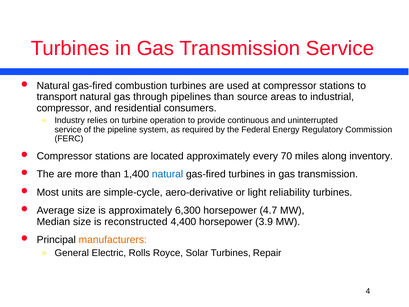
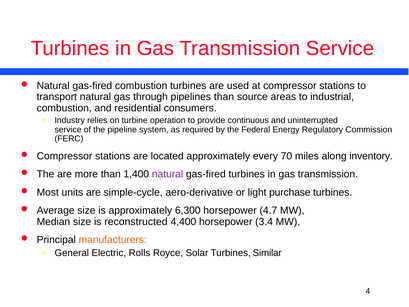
compressor at (64, 108): compressor -> combustion
natural at (168, 174) colour: blue -> purple
reliability: reliability -> purchase
3.9: 3.9 -> 3.4
Repair: Repair -> Similar
